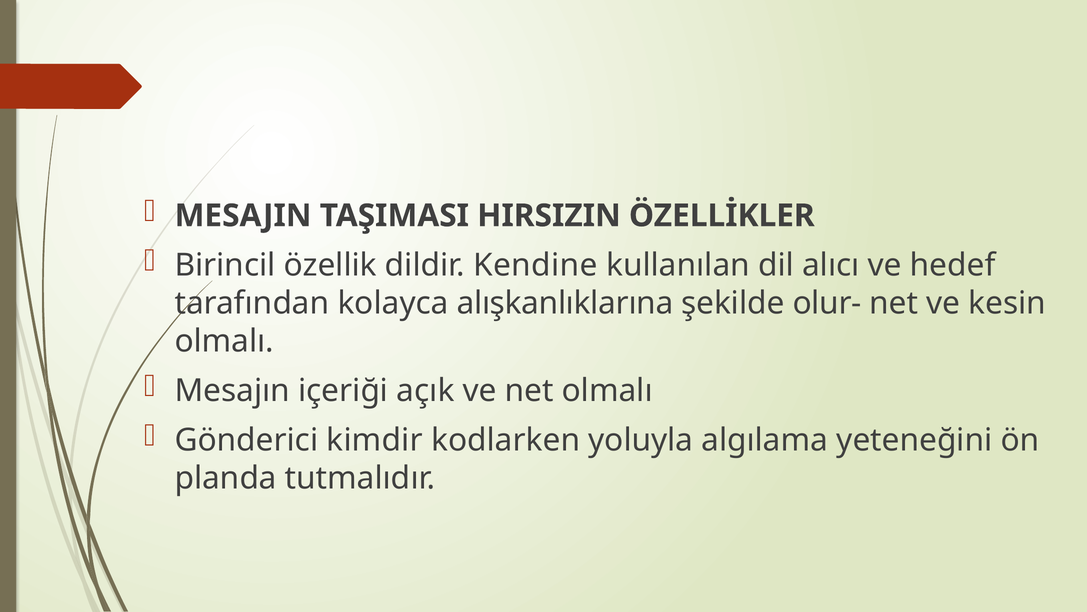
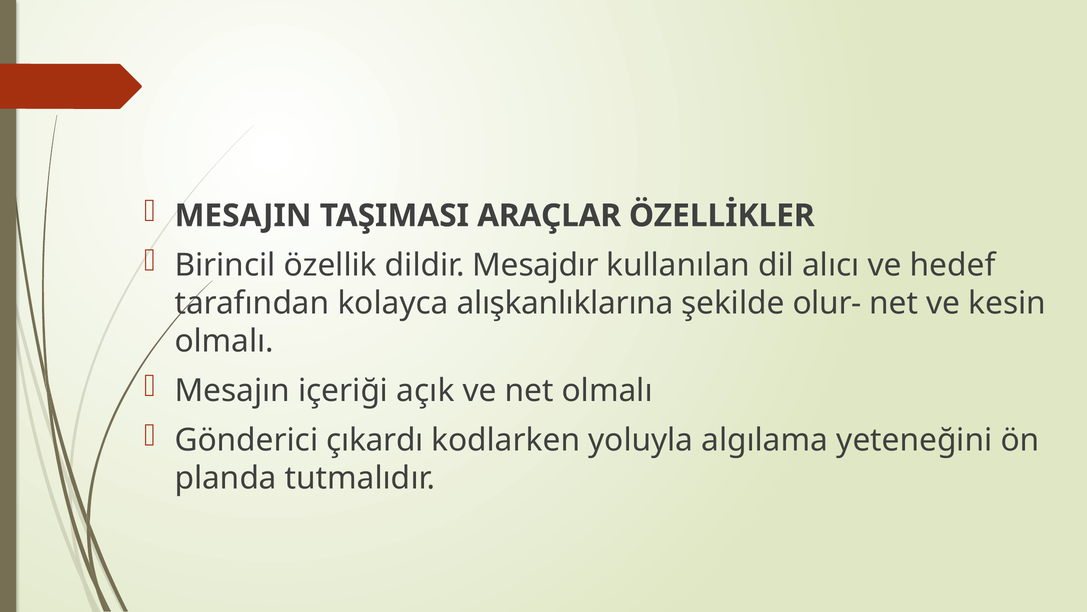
HIRSIZIN: HIRSIZIN -> ARAÇLAR
Kendine: Kendine -> Mesajdır
kimdir: kimdir -> çıkardı
